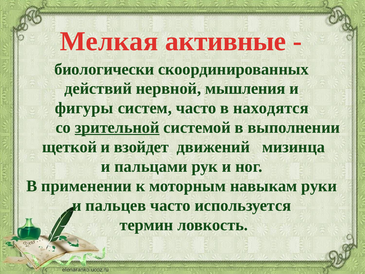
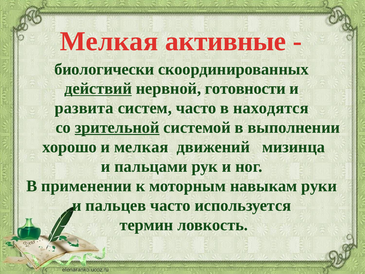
действий underline: none -> present
мышления: мышления -> готовности
фигуры: фигуры -> развита
щеткой: щеткой -> хорошо
и взойдет: взойдет -> мелкая
